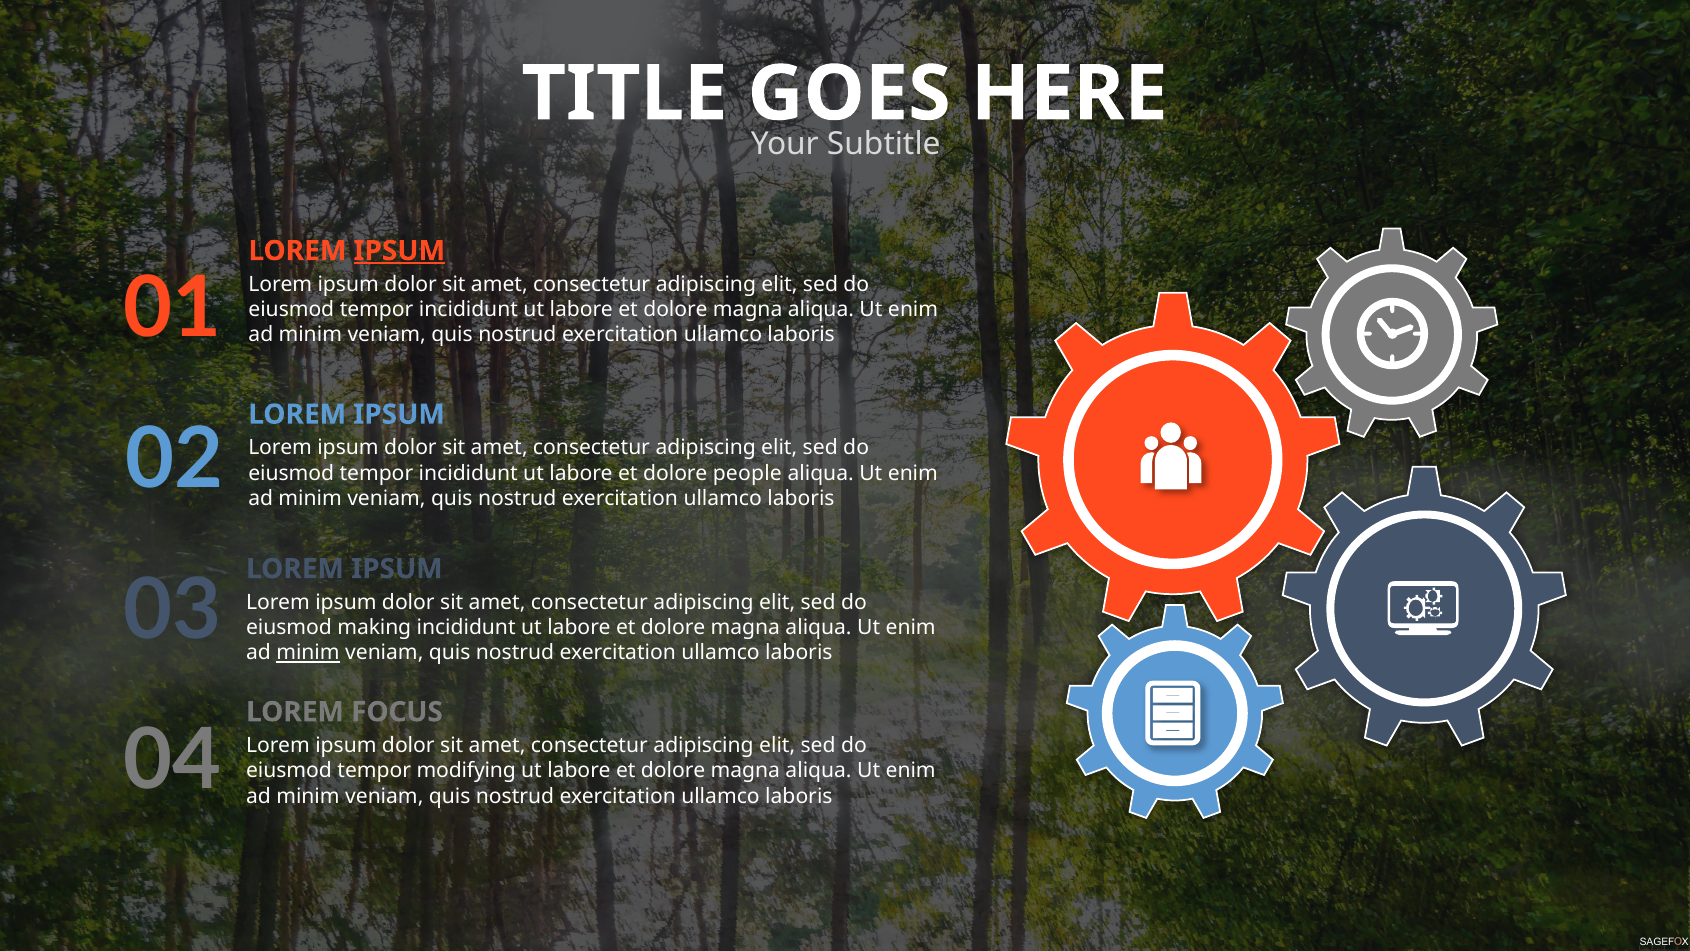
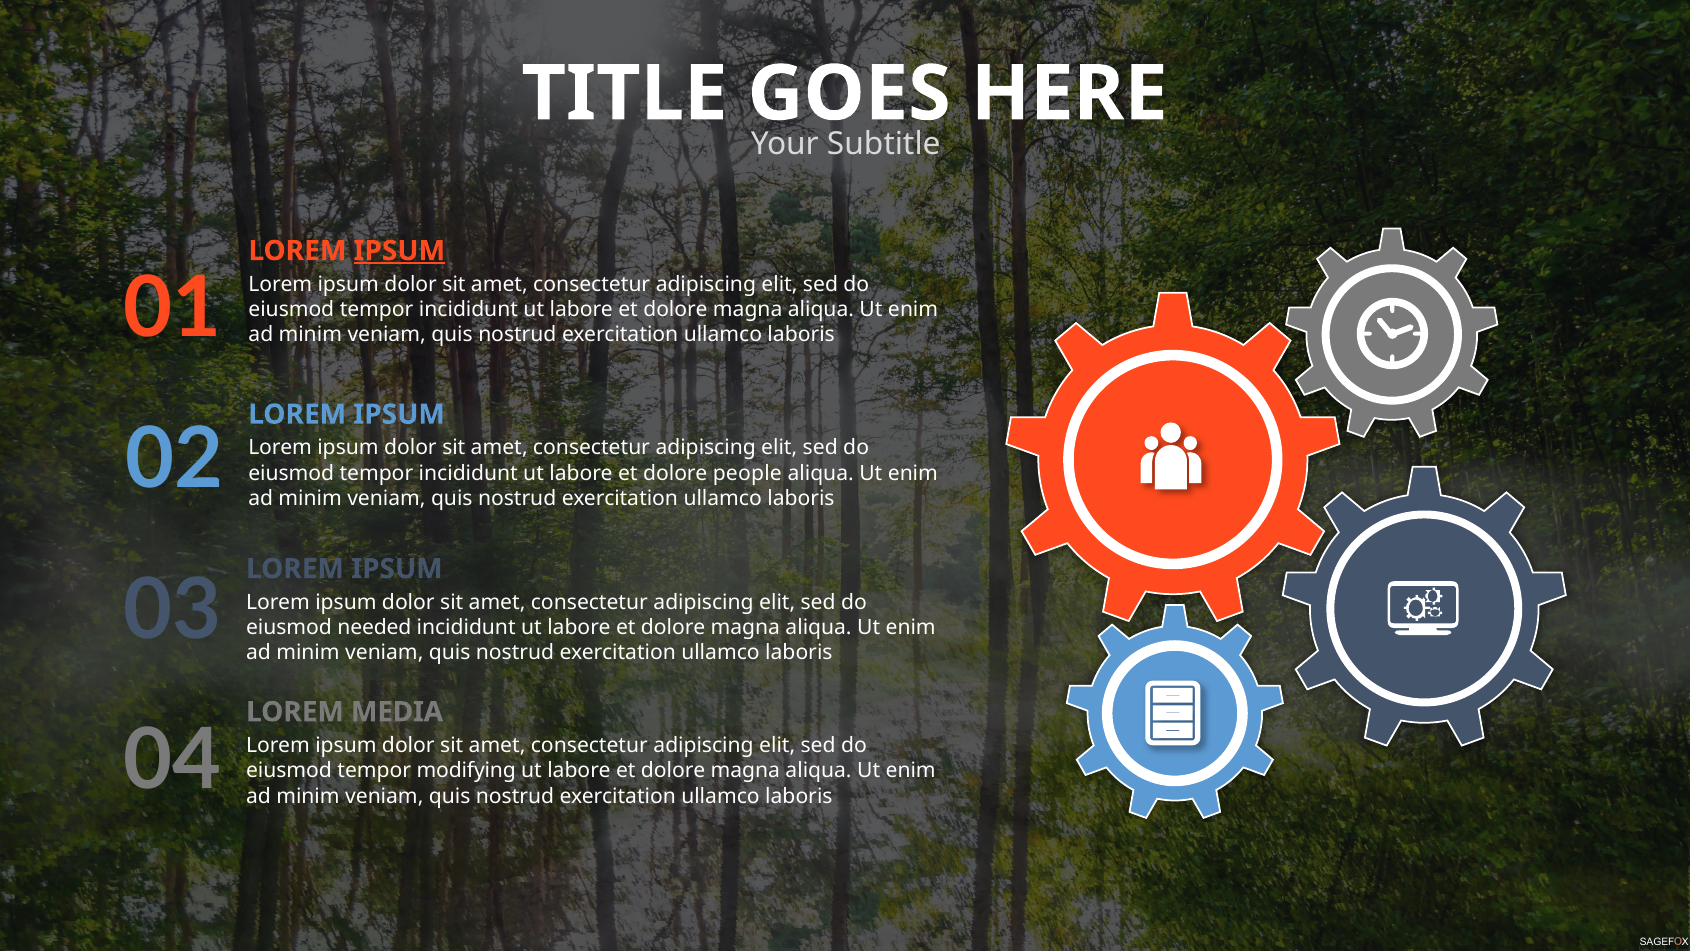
making: making -> needed
minim at (308, 653) underline: present -> none
FOCUS: FOCUS -> MEDIA
